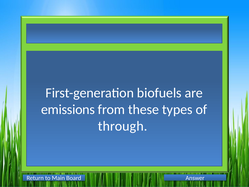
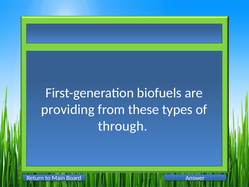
emissions: emissions -> providing
